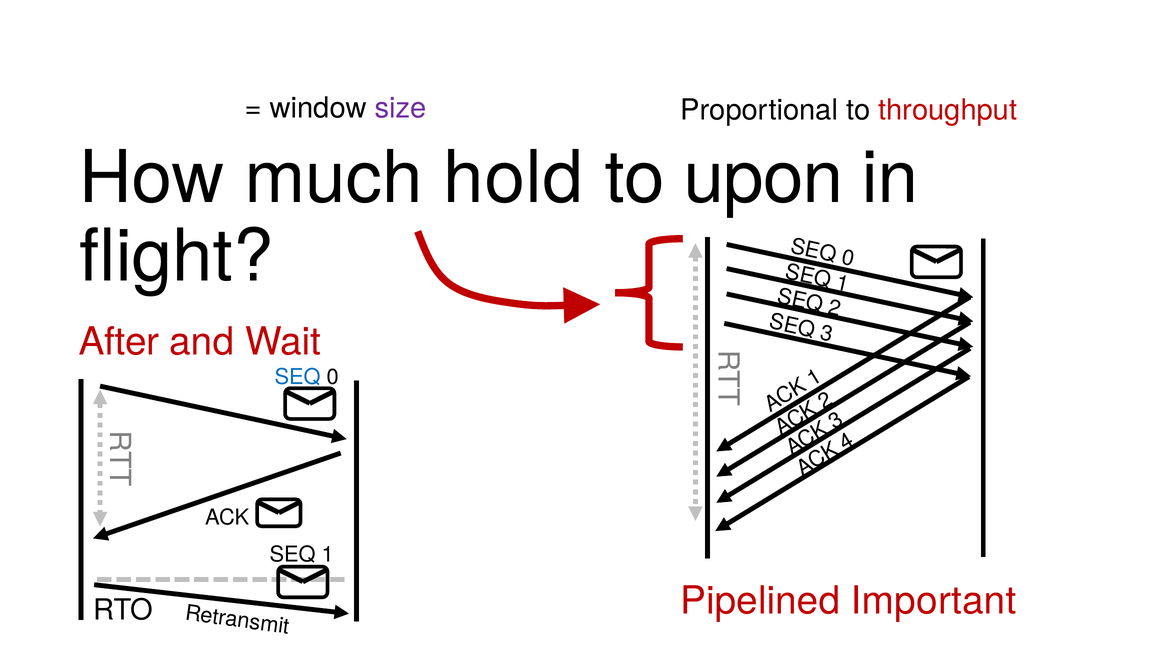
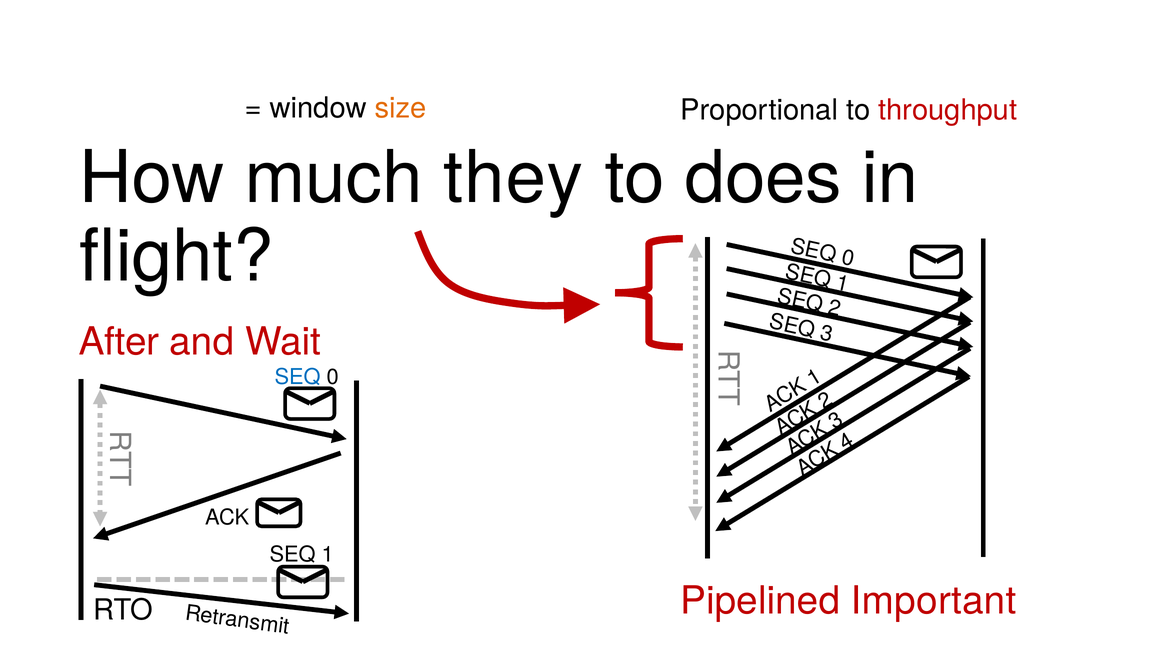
size colour: purple -> orange
hold: hold -> they
upon: upon -> does
